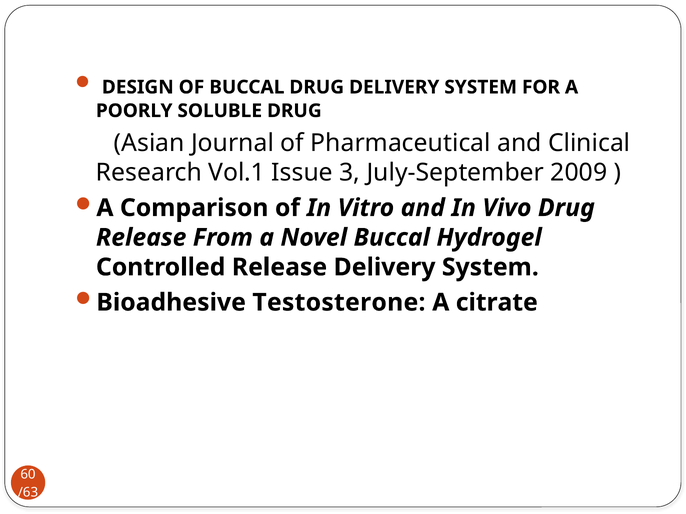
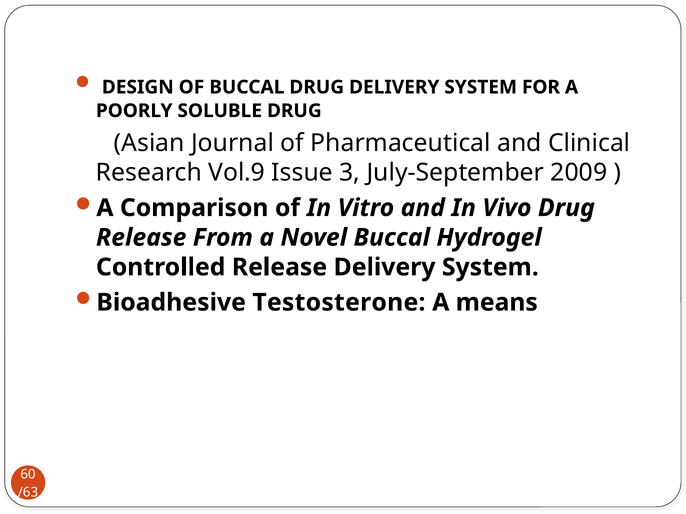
Vol.1: Vol.1 -> Vol.9
citrate: citrate -> means
